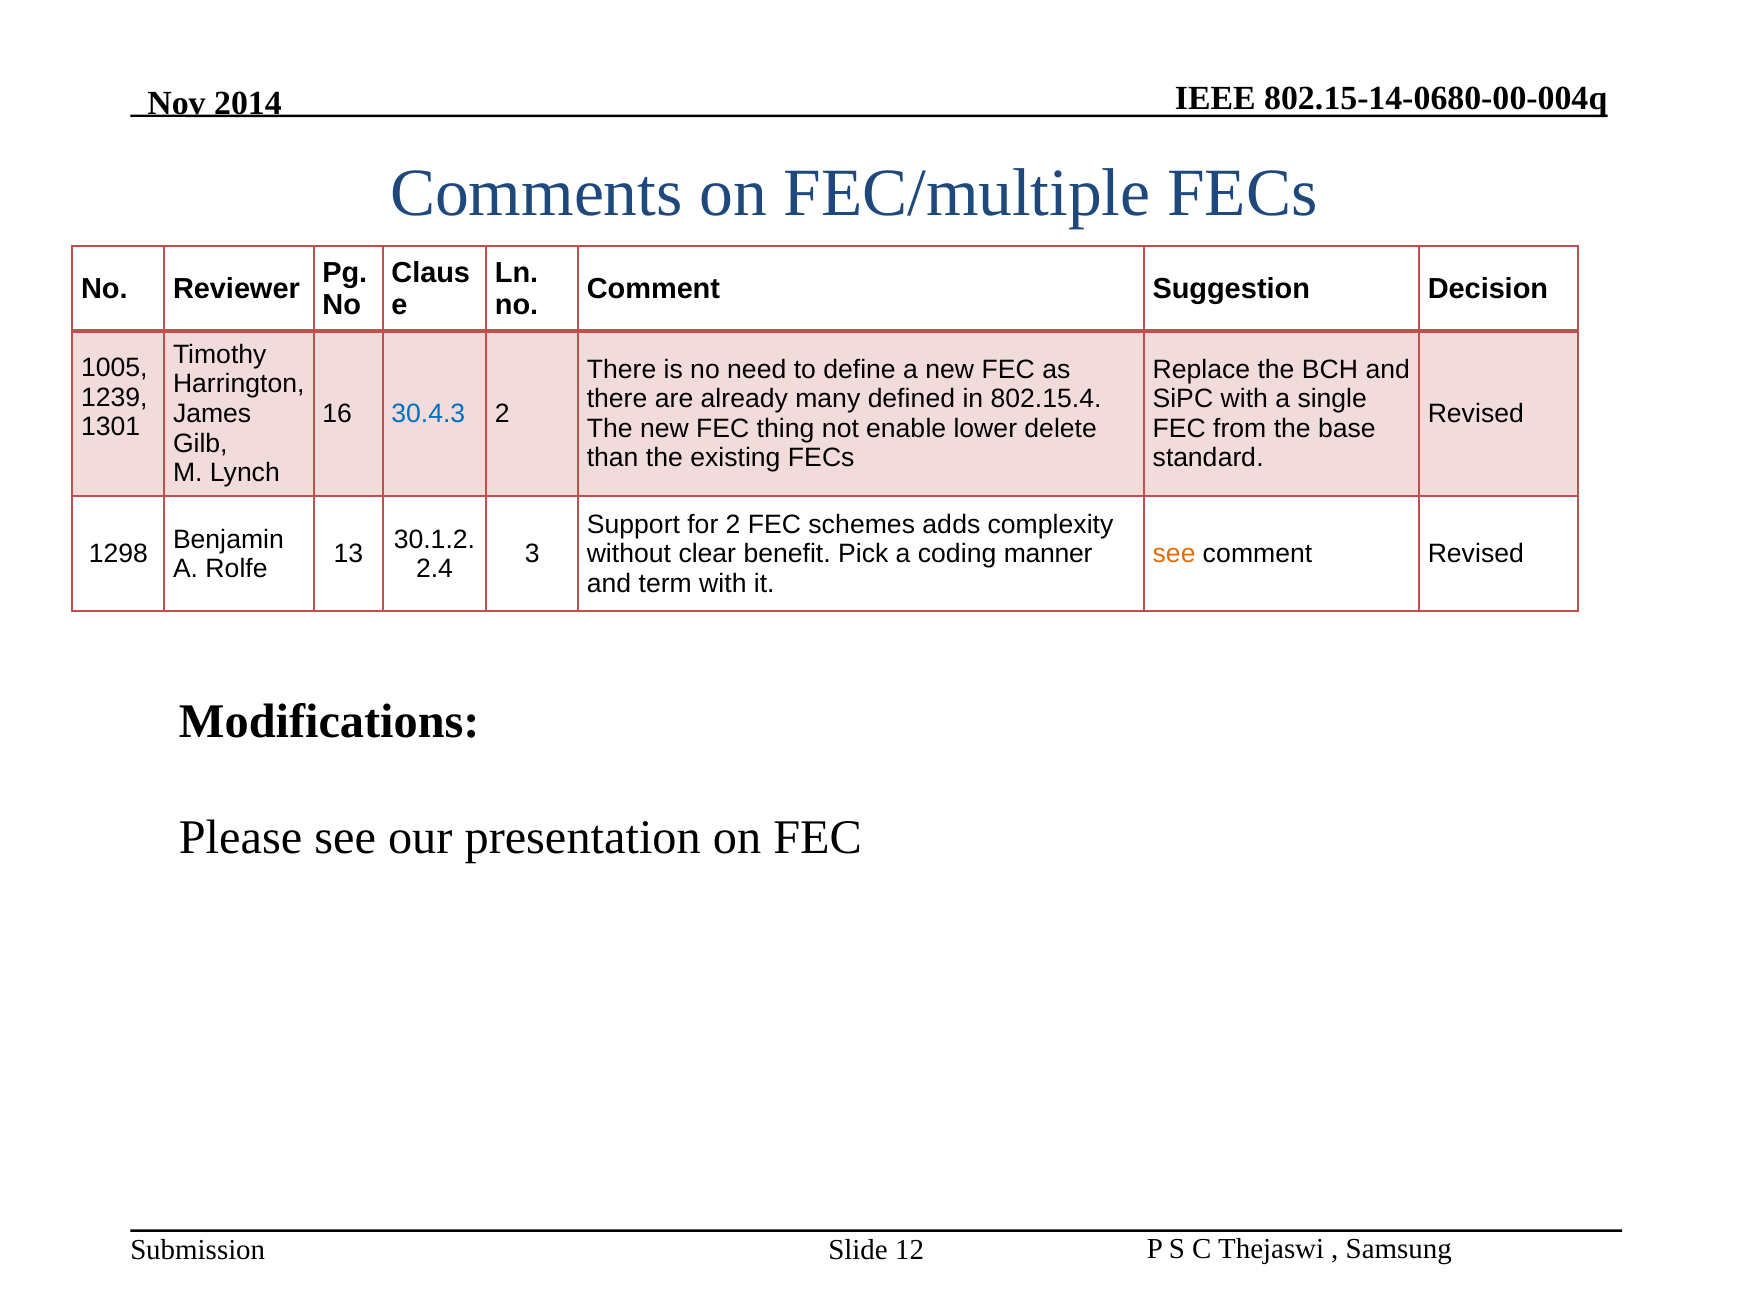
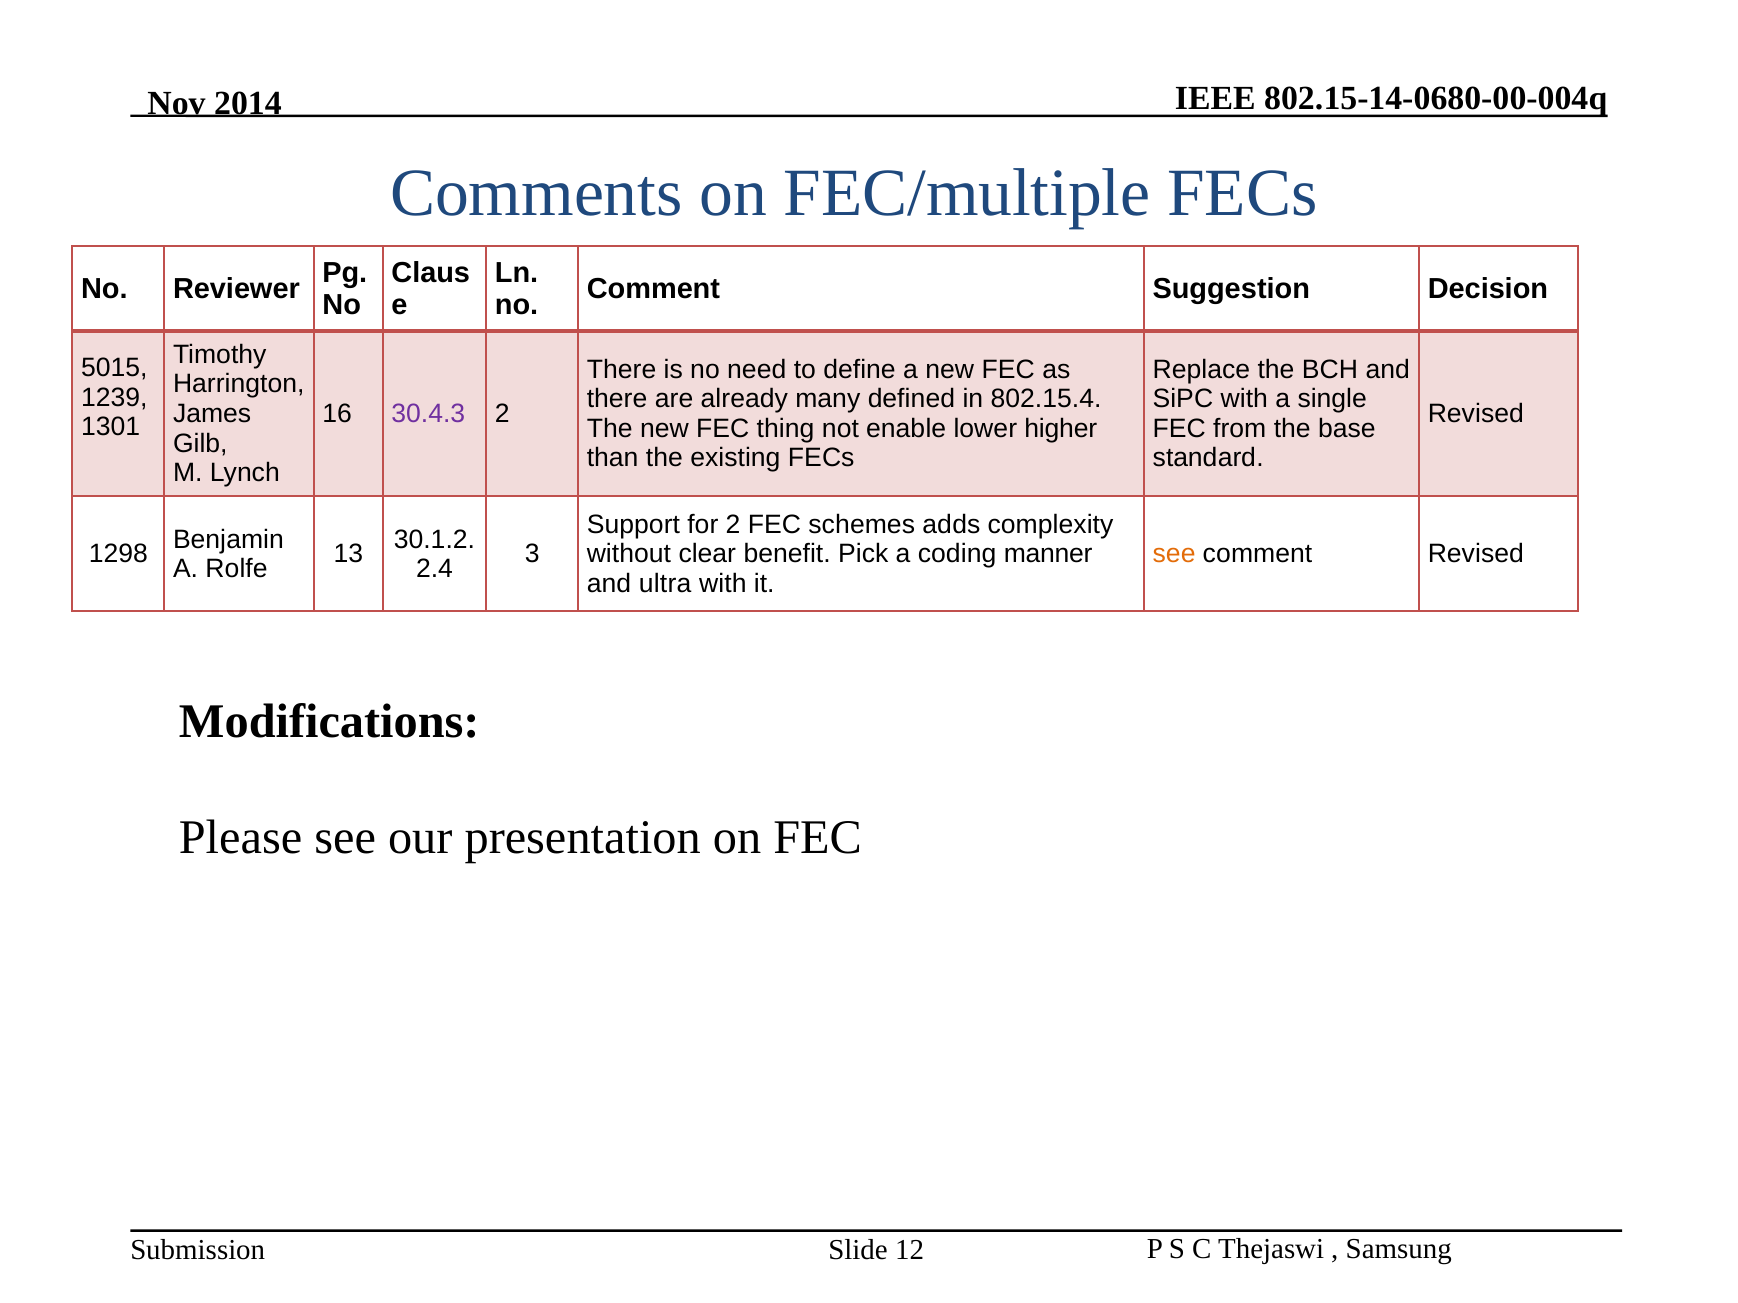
1005: 1005 -> 5015
30.4.3 colour: blue -> purple
delete: delete -> higher
term: term -> ultra
